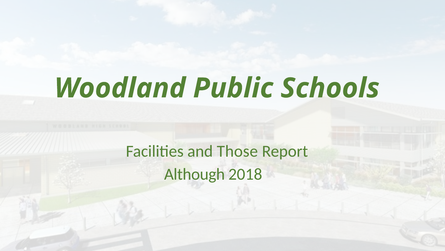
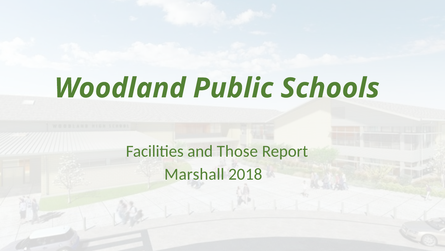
Although: Although -> Marshall
